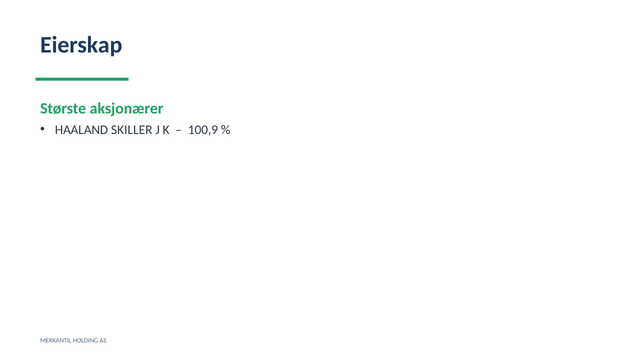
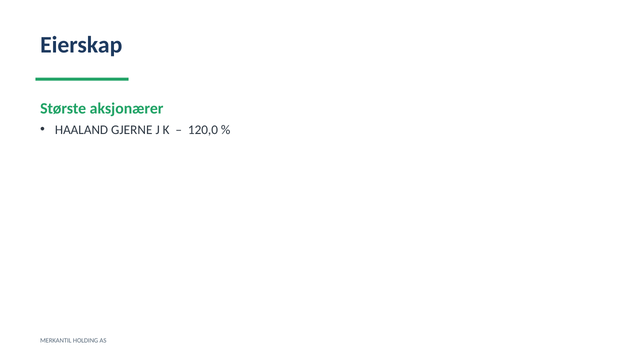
SKILLER: SKILLER -> GJERNE
100,9: 100,9 -> 120,0
